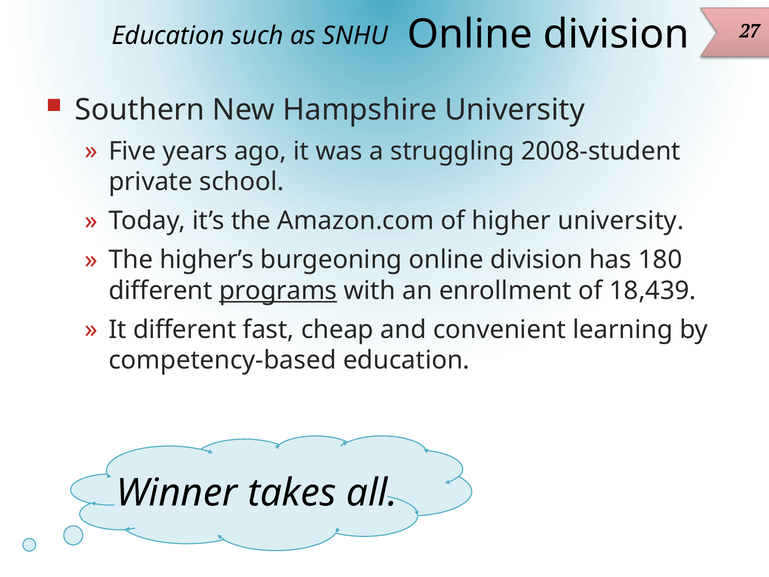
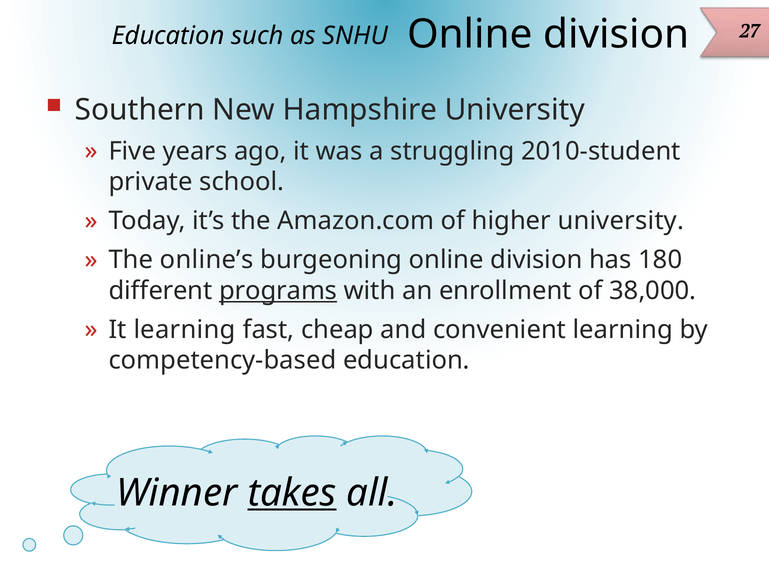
2008-student: 2008-student -> 2010-student
higher’s: higher’s -> online’s
18,439: 18,439 -> 38,000
It different: different -> learning
takes underline: none -> present
